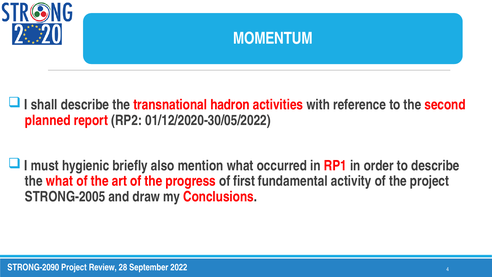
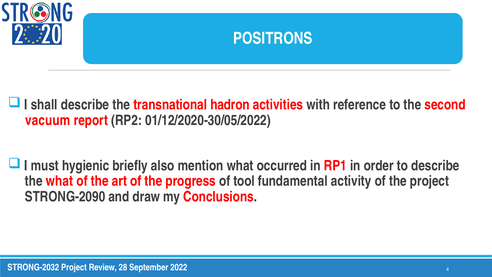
MOMENTUM: MOMENTUM -> POSITRONS
planned: planned -> vacuum
first: first -> tool
STRONG-2005: STRONG-2005 -> STRONG-2090
STRONG-2090: STRONG-2090 -> STRONG-2032
